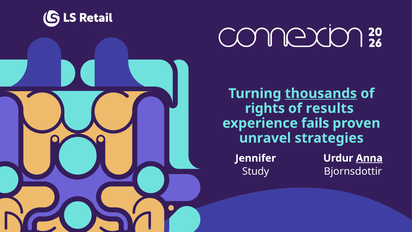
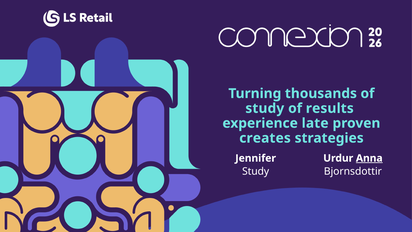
thousands underline: present -> none
rights at (265, 108): rights -> study
fails: fails -> late
unravel: unravel -> creates
